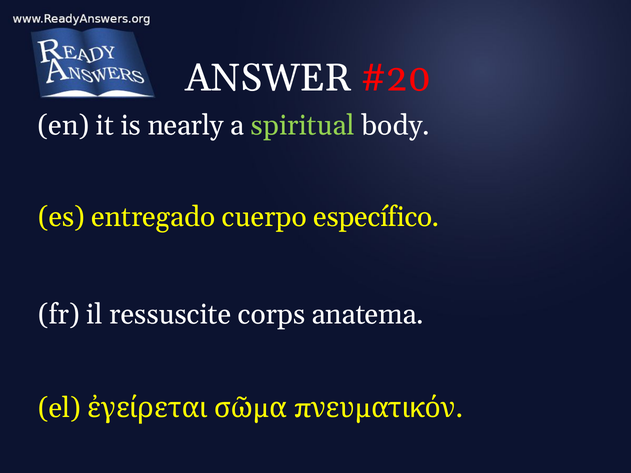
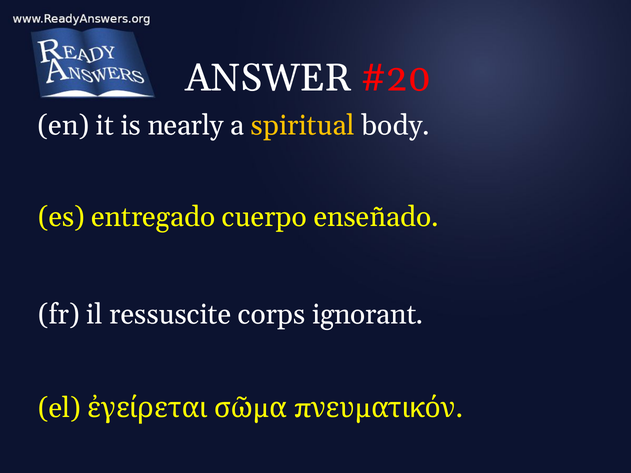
spiritual colour: light green -> yellow
específico: específico -> enseñado
anatema: anatema -> ignorant
